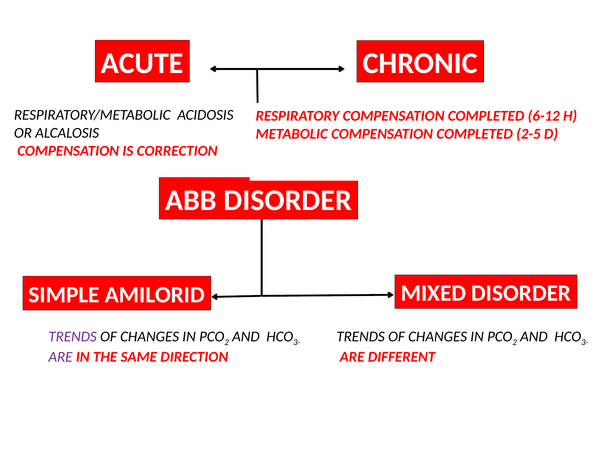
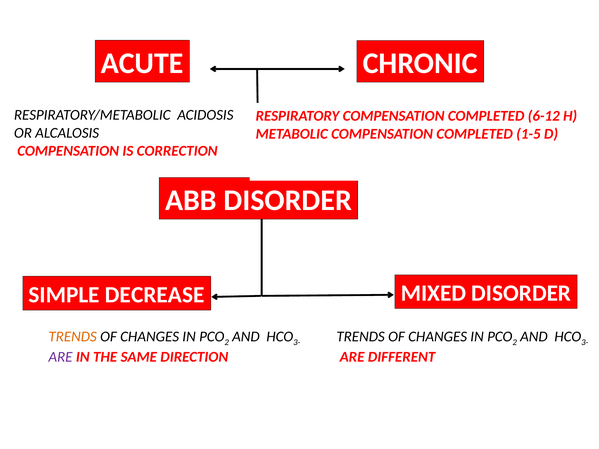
2-5: 2-5 -> 1-5
AMILORID: AMILORID -> DECREASE
TRENDS at (73, 337) colour: purple -> orange
